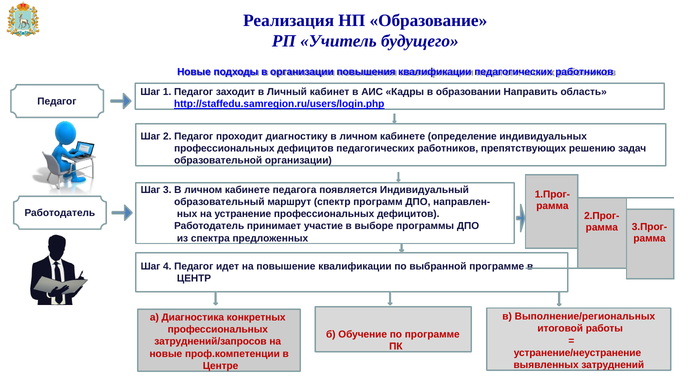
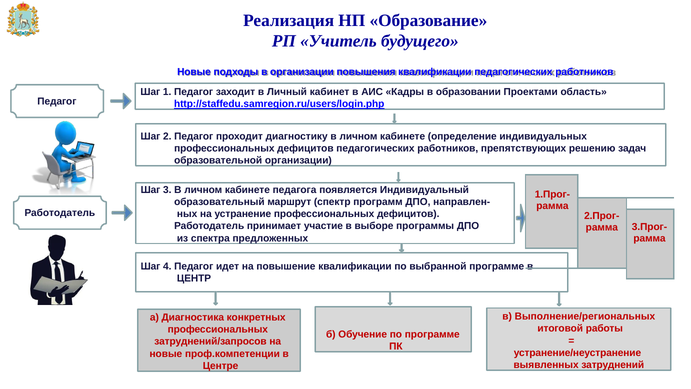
Направить: Направить -> Проектами
